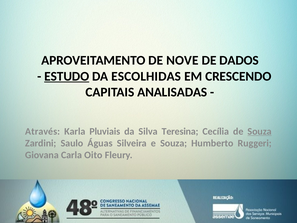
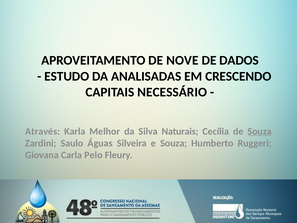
ESTUDO underline: present -> none
ESCOLHIDAS: ESCOLHIDAS -> ANALISADAS
ANALISADAS: ANALISADAS -> NECESSÁRIO
Pluviais: Pluviais -> Melhor
Teresina: Teresina -> Naturais
Oito: Oito -> Pelo
